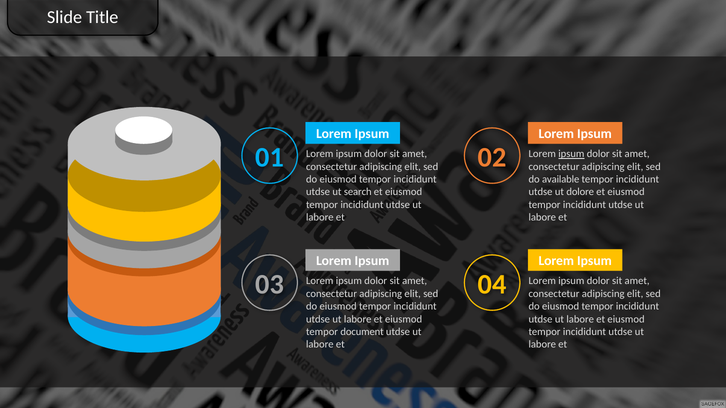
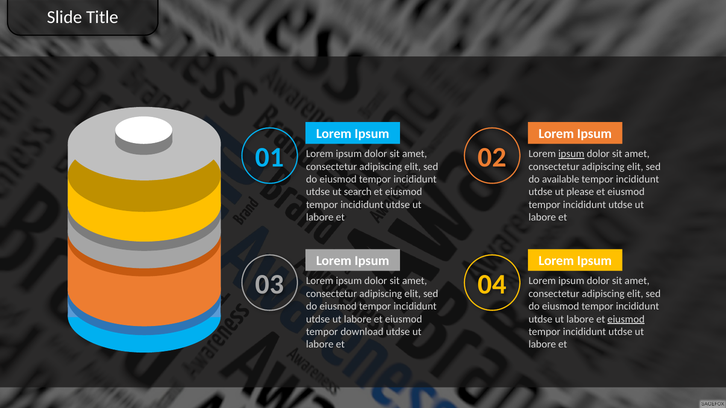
dolore: dolore -> please
eiusmod at (626, 319) underline: none -> present
document: document -> download
